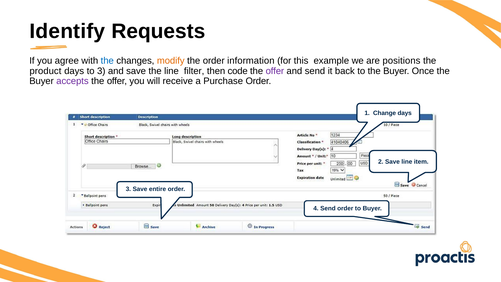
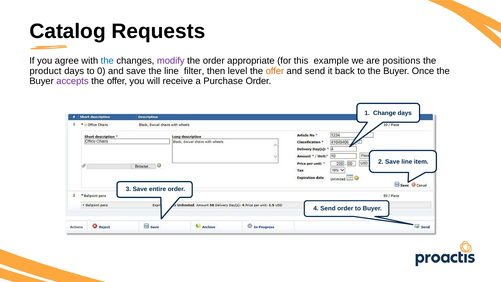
Identify: Identify -> Catalog
modify colour: orange -> purple
information: information -> appropriate
to 3: 3 -> 0
code: code -> level
offer at (275, 71) colour: purple -> orange
